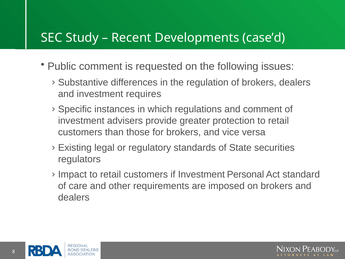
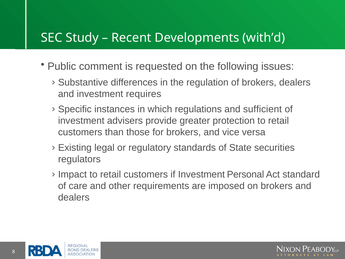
case’d: case’d -> with’d
and comment: comment -> sufficient
